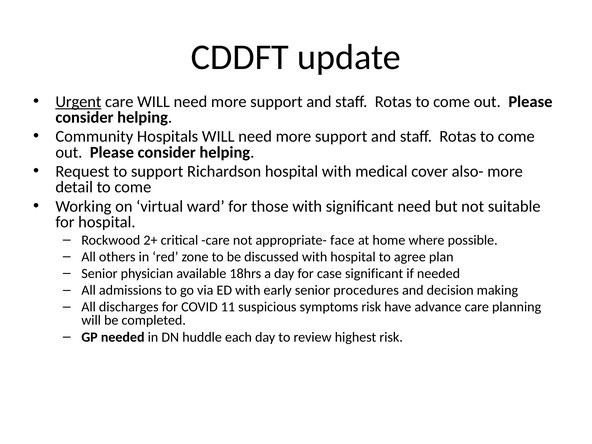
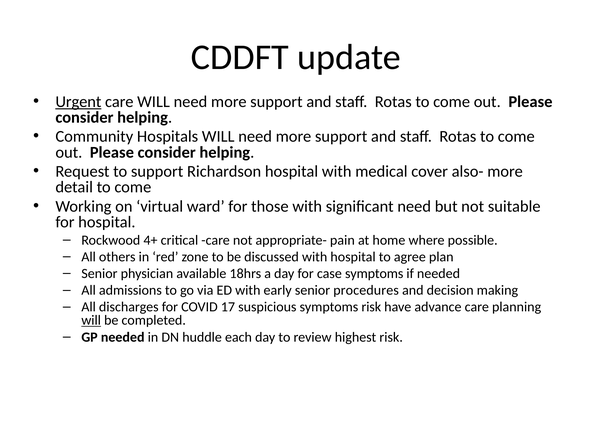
2+: 2+ -> 4+
face: face -> pain
case significant: significant -> symptoms
11: 11 -> 17
will at (91, 320) underline: none -> present
